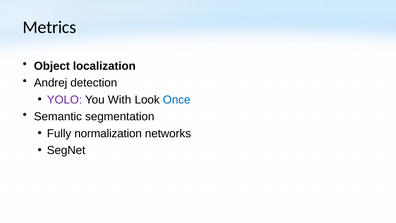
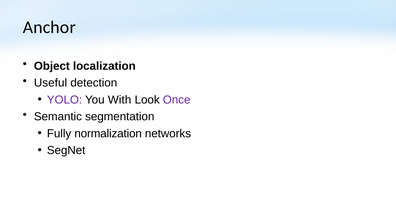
Metrics: Metrics -> Anchor
Andrej: Andrej -> Useful
Once colour: blue -> purple
